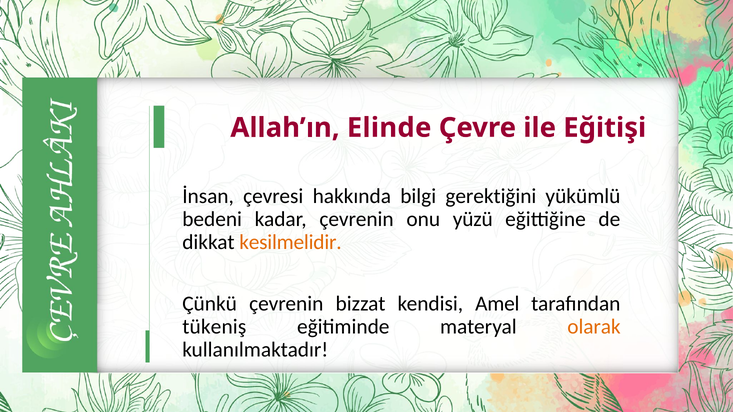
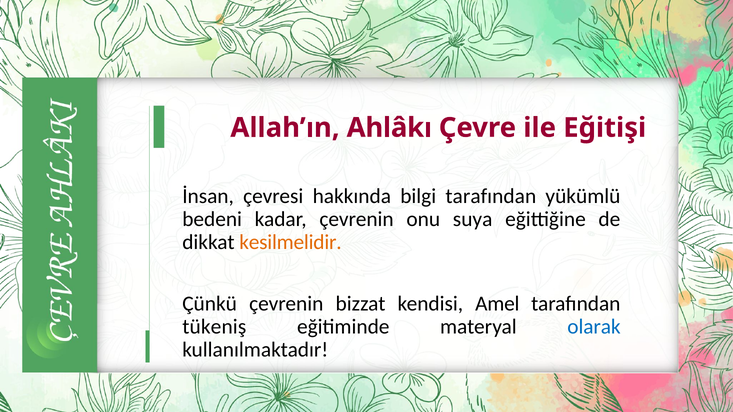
Elinde: Elinde -> Ahlâkı
bilgi gerektiğini: gerektiğini -> tarafından
yüzü: yüzü -> suya
olarak colour: orange -> blue
